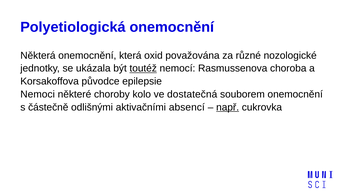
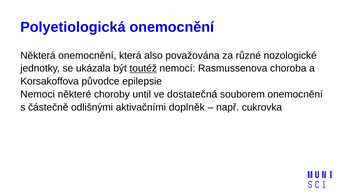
oxid: oxid -> also
kolo: kolo -> until
absencí: absencí -> doplněk
např underline: present -> none
